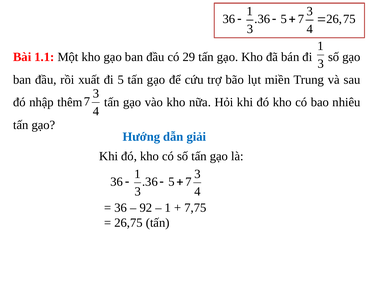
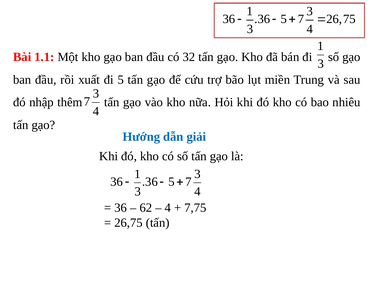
29: 29 -> 32
92: 92 -> 62
1 at (168, 208): 1 -> 4
